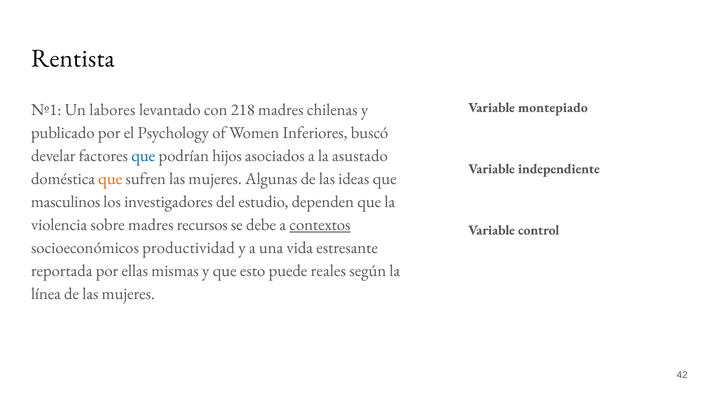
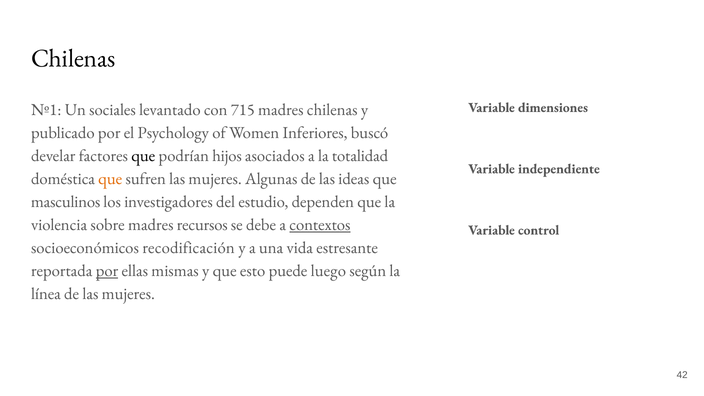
Rentista at (73, 58): Rentista -> Chilenas
montepiado: montepiado -> dimensiones
labores: labores -> sociales
218: 218 -> 715
que at (143, 156) colour: blue -> black
asustado: asustado -> totalidad
productividad: productividad -> recodificación
por at (107, 271) underline: none -> present
reales: reales -> luego
